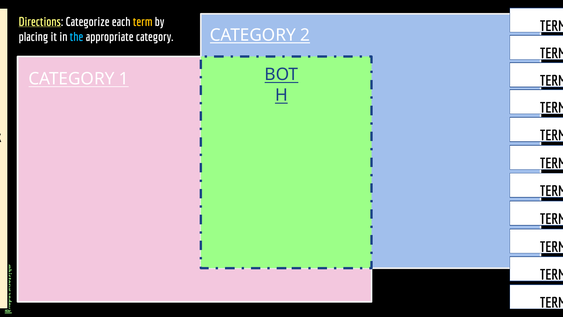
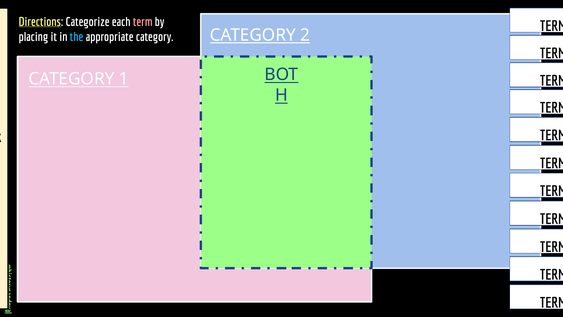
term at (143, 22) colour: yellow -> pink
